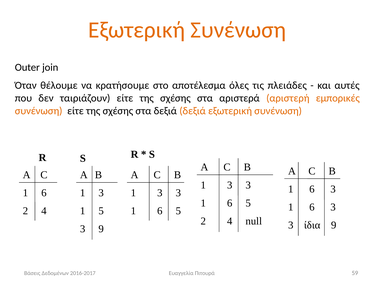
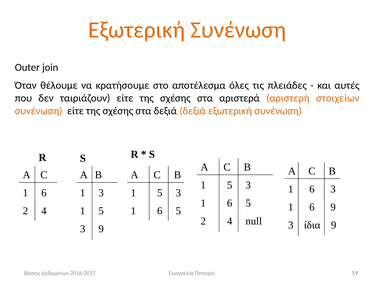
εμπορικές: εμπορικές -> στοιχείων
3 at (230, 185): 3 -> 5
3 at (160, 193): 3 -> 5
3 at (333, 207): 3 -> 9
